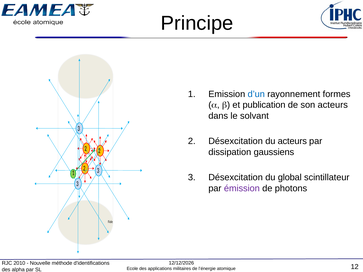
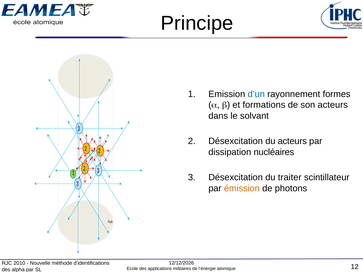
publication: publication -> formations
gaussiens: gaussiens -> nucléaires
global: global -> traiter
émission colour: purple -> orange
